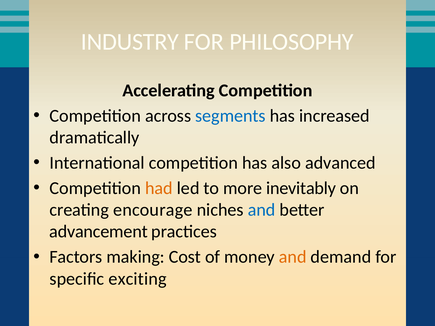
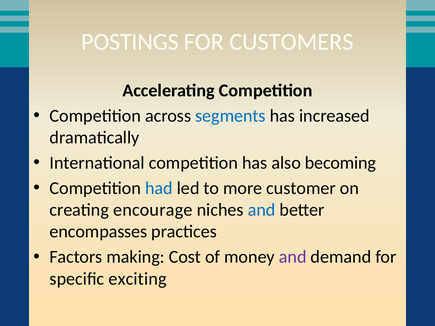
INDUSTRY: INDUSTRY -> POSTINGS
PHILOSOPHY: PHILOSOPHY -> CUSTOMERS
advanced: advanced -> becoming
had colour: orange -> blue
inevitably: inevitably -> customer
advancement: advancement -> encompasses
and at (293, 257) colour: orange -> purple
